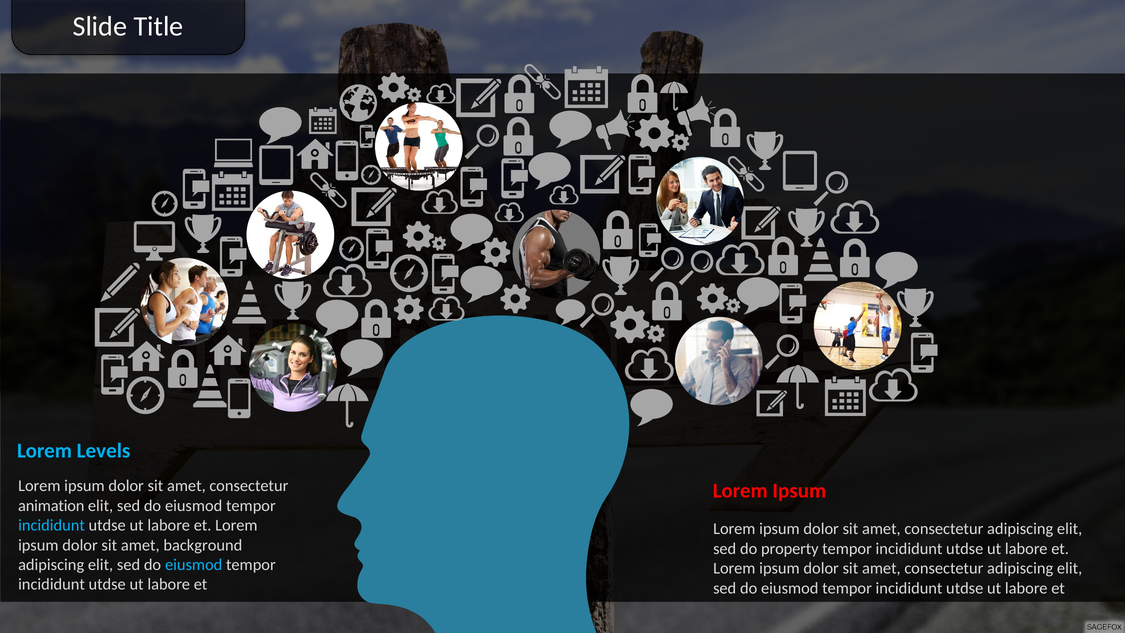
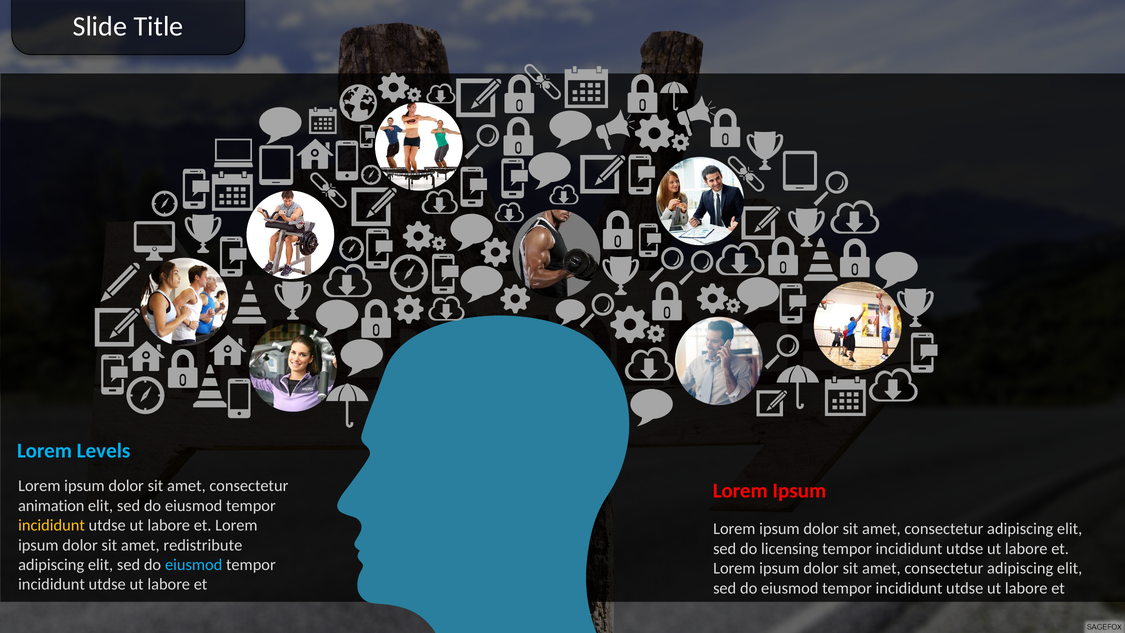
incididunt at (52, 525) colour: light blue -> yellow
background: background -> redistribute
property: property -> licensing
